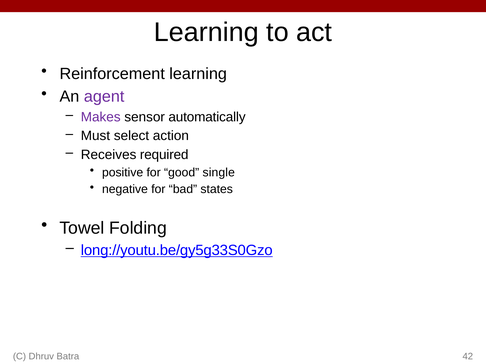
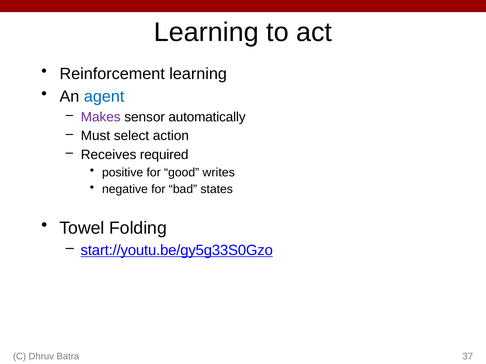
agent colour: purple -> blue
single: single -> writes
long://youtu.be/gy5g33S0Gzo: long://youtu.be/gy5g33S0Gzo -> start://youtu.be/gy5g33S0Gzo
42: 42 -> 37
